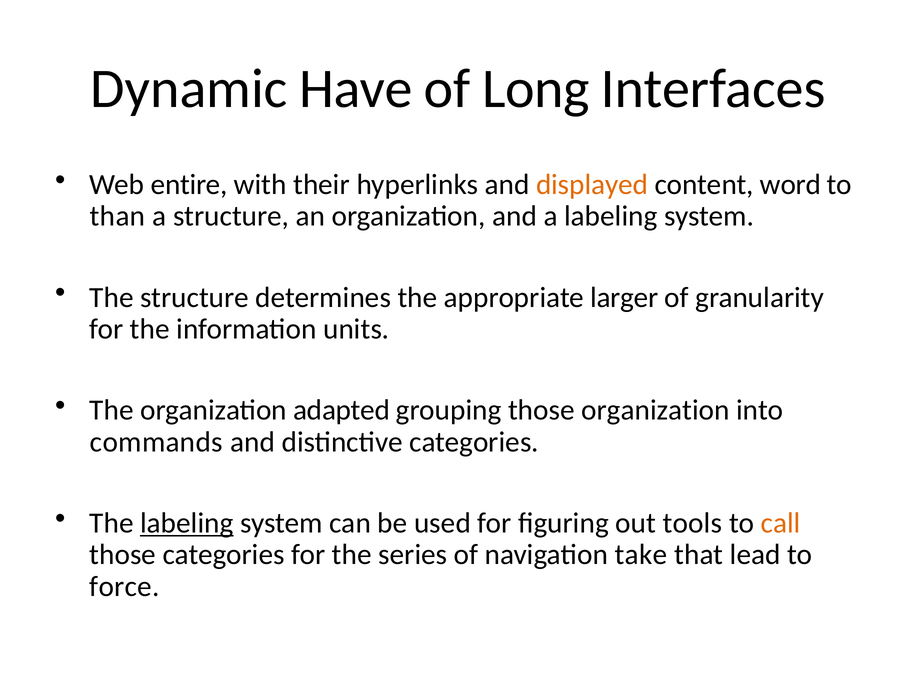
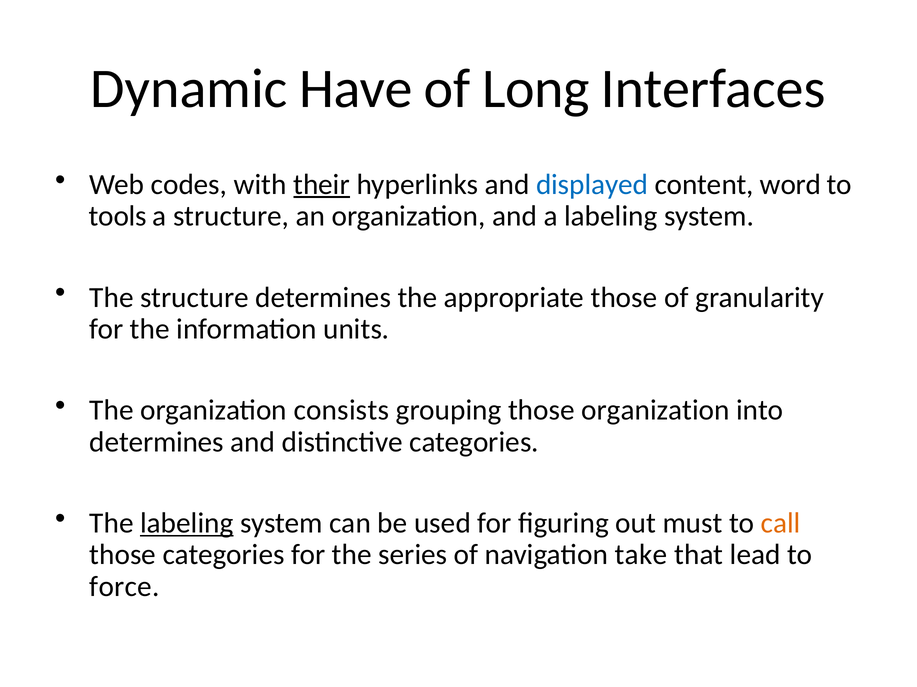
entire: entire -> codes
their underline: none -> present
displayed colour: orange -> blue
than: than -> tools
appropriate larger: larger -> those
adapted: adapted -> consists
commands at (156, 442): commands -> determines
tools: tools -> must
